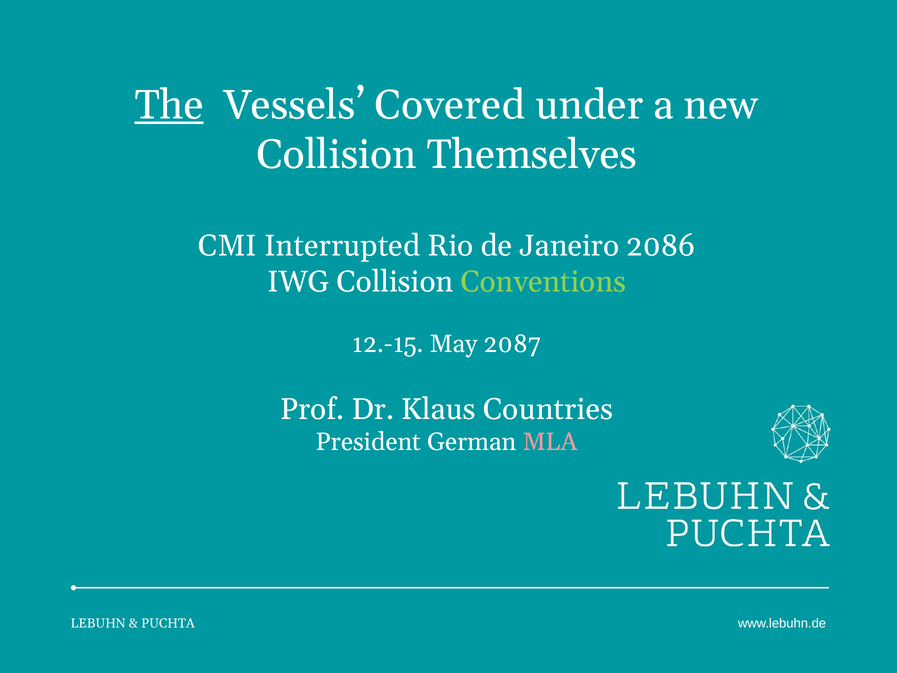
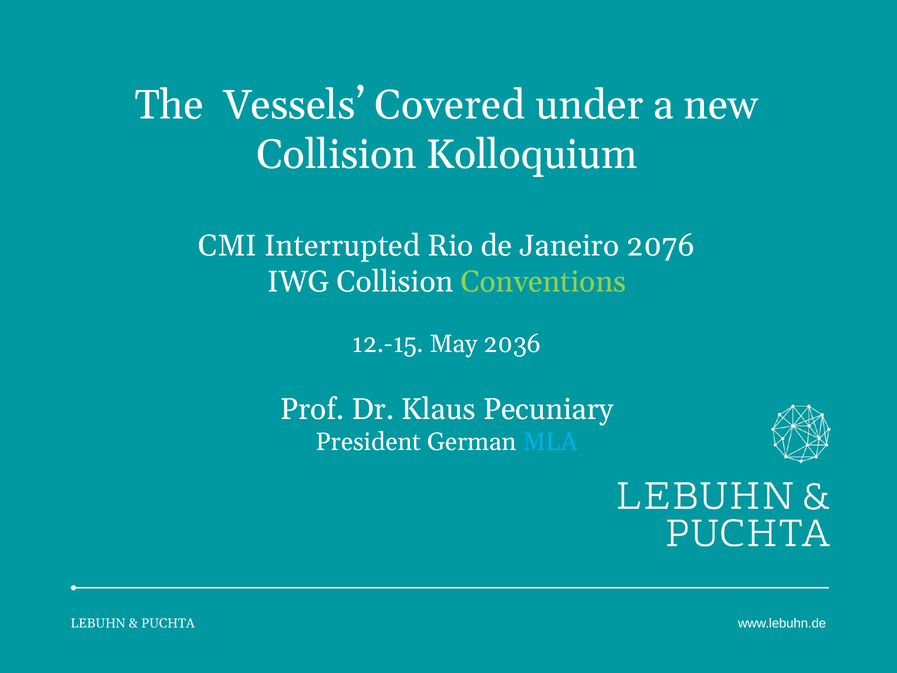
The underline: present -> none
Themselves: Themselves -> Kolloquium
2086: 2086 -> 2076
2087: 2087 -> 2036
Countries: Countries -> Pecuniary
MLA colour: pink -> light blue
